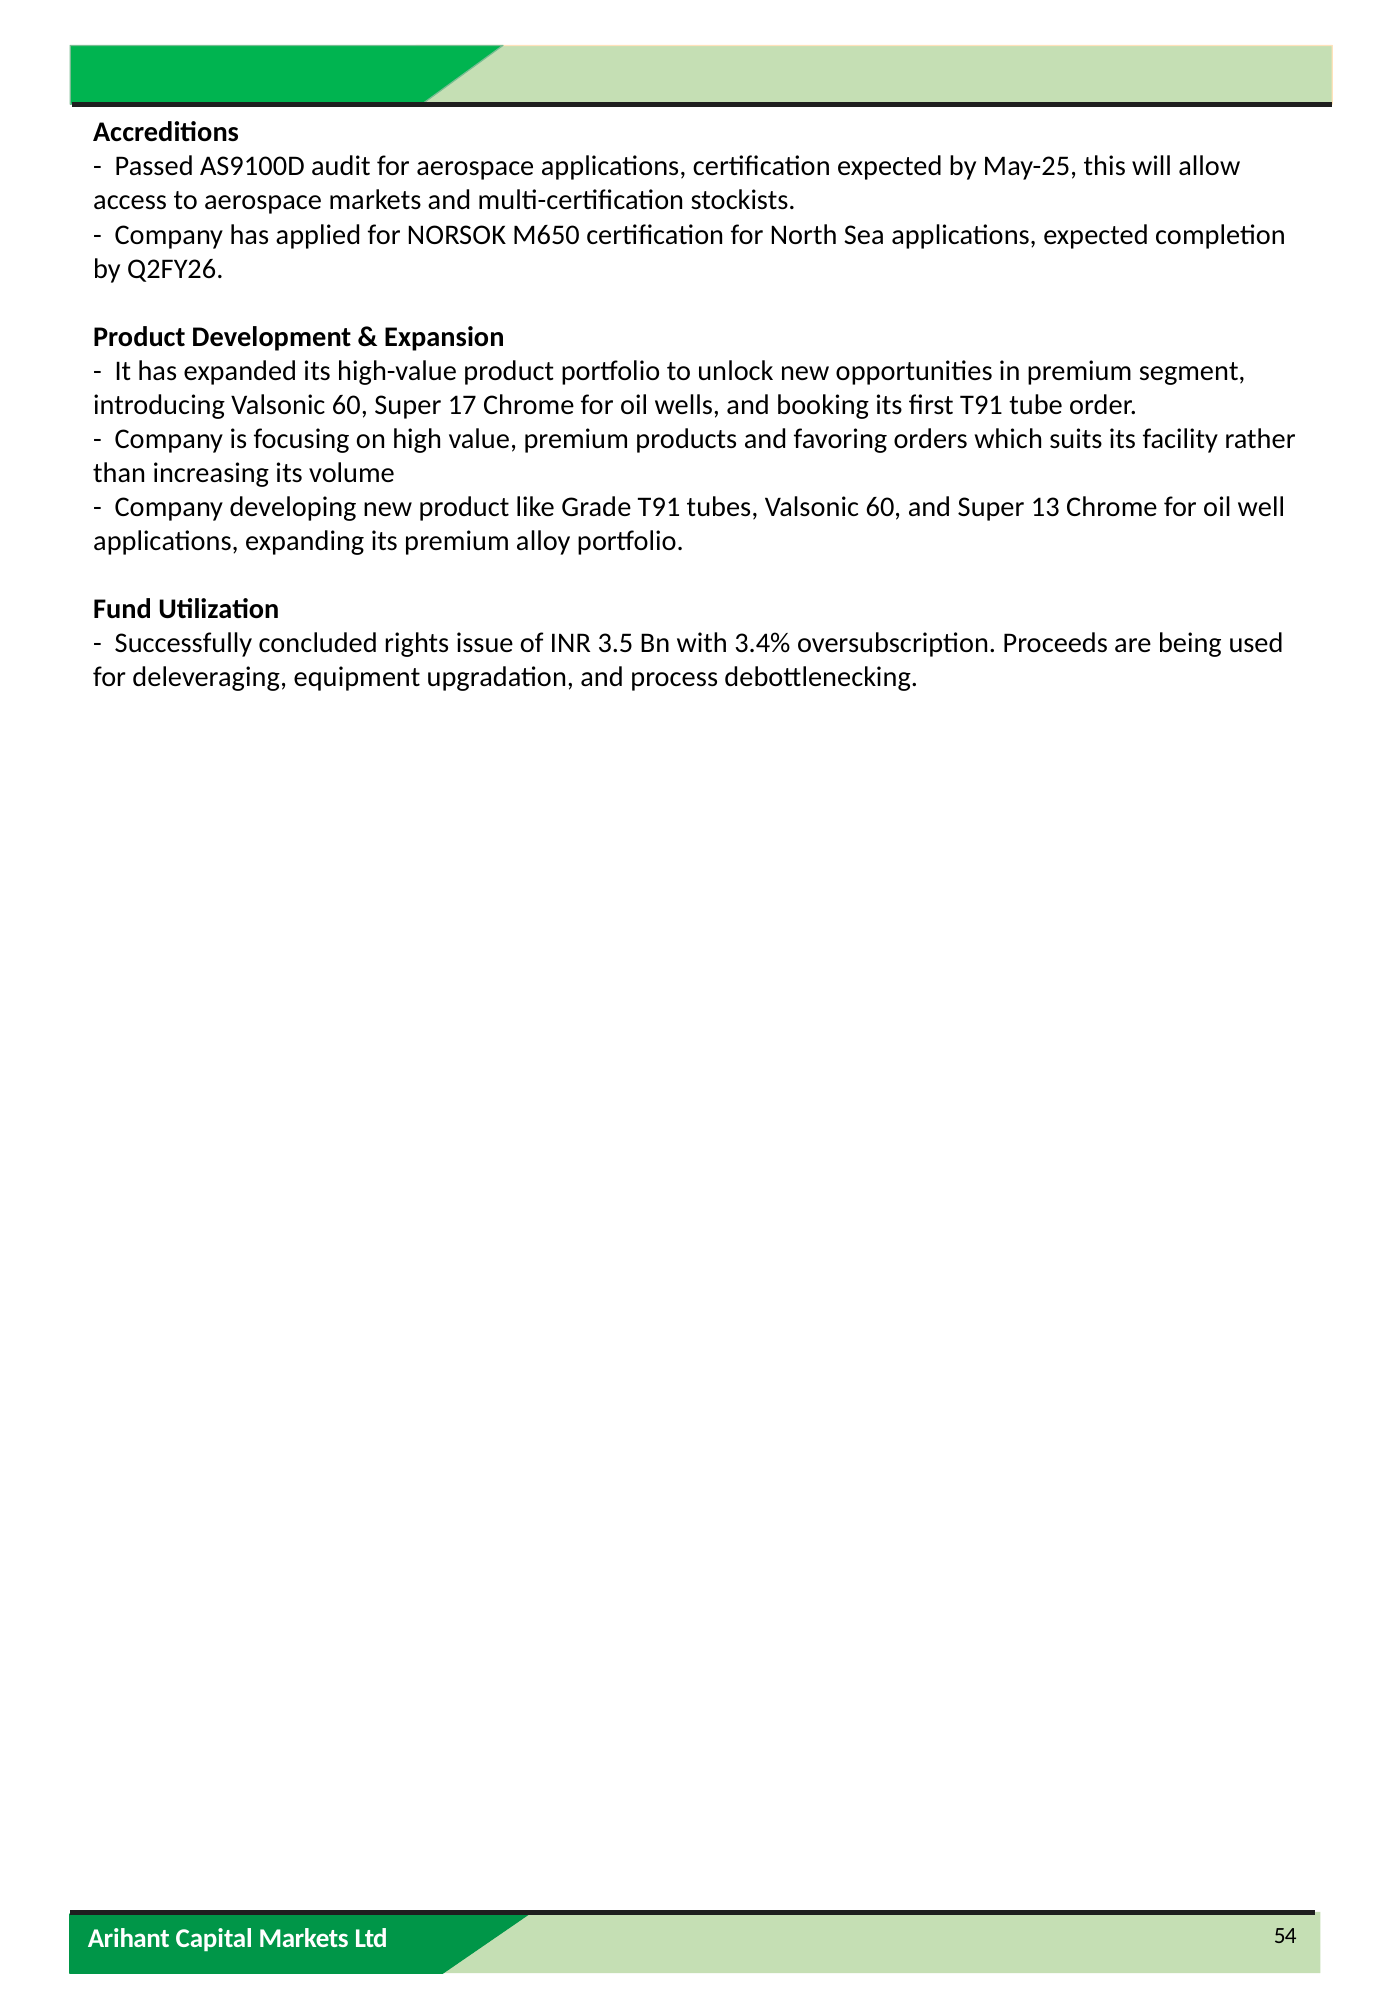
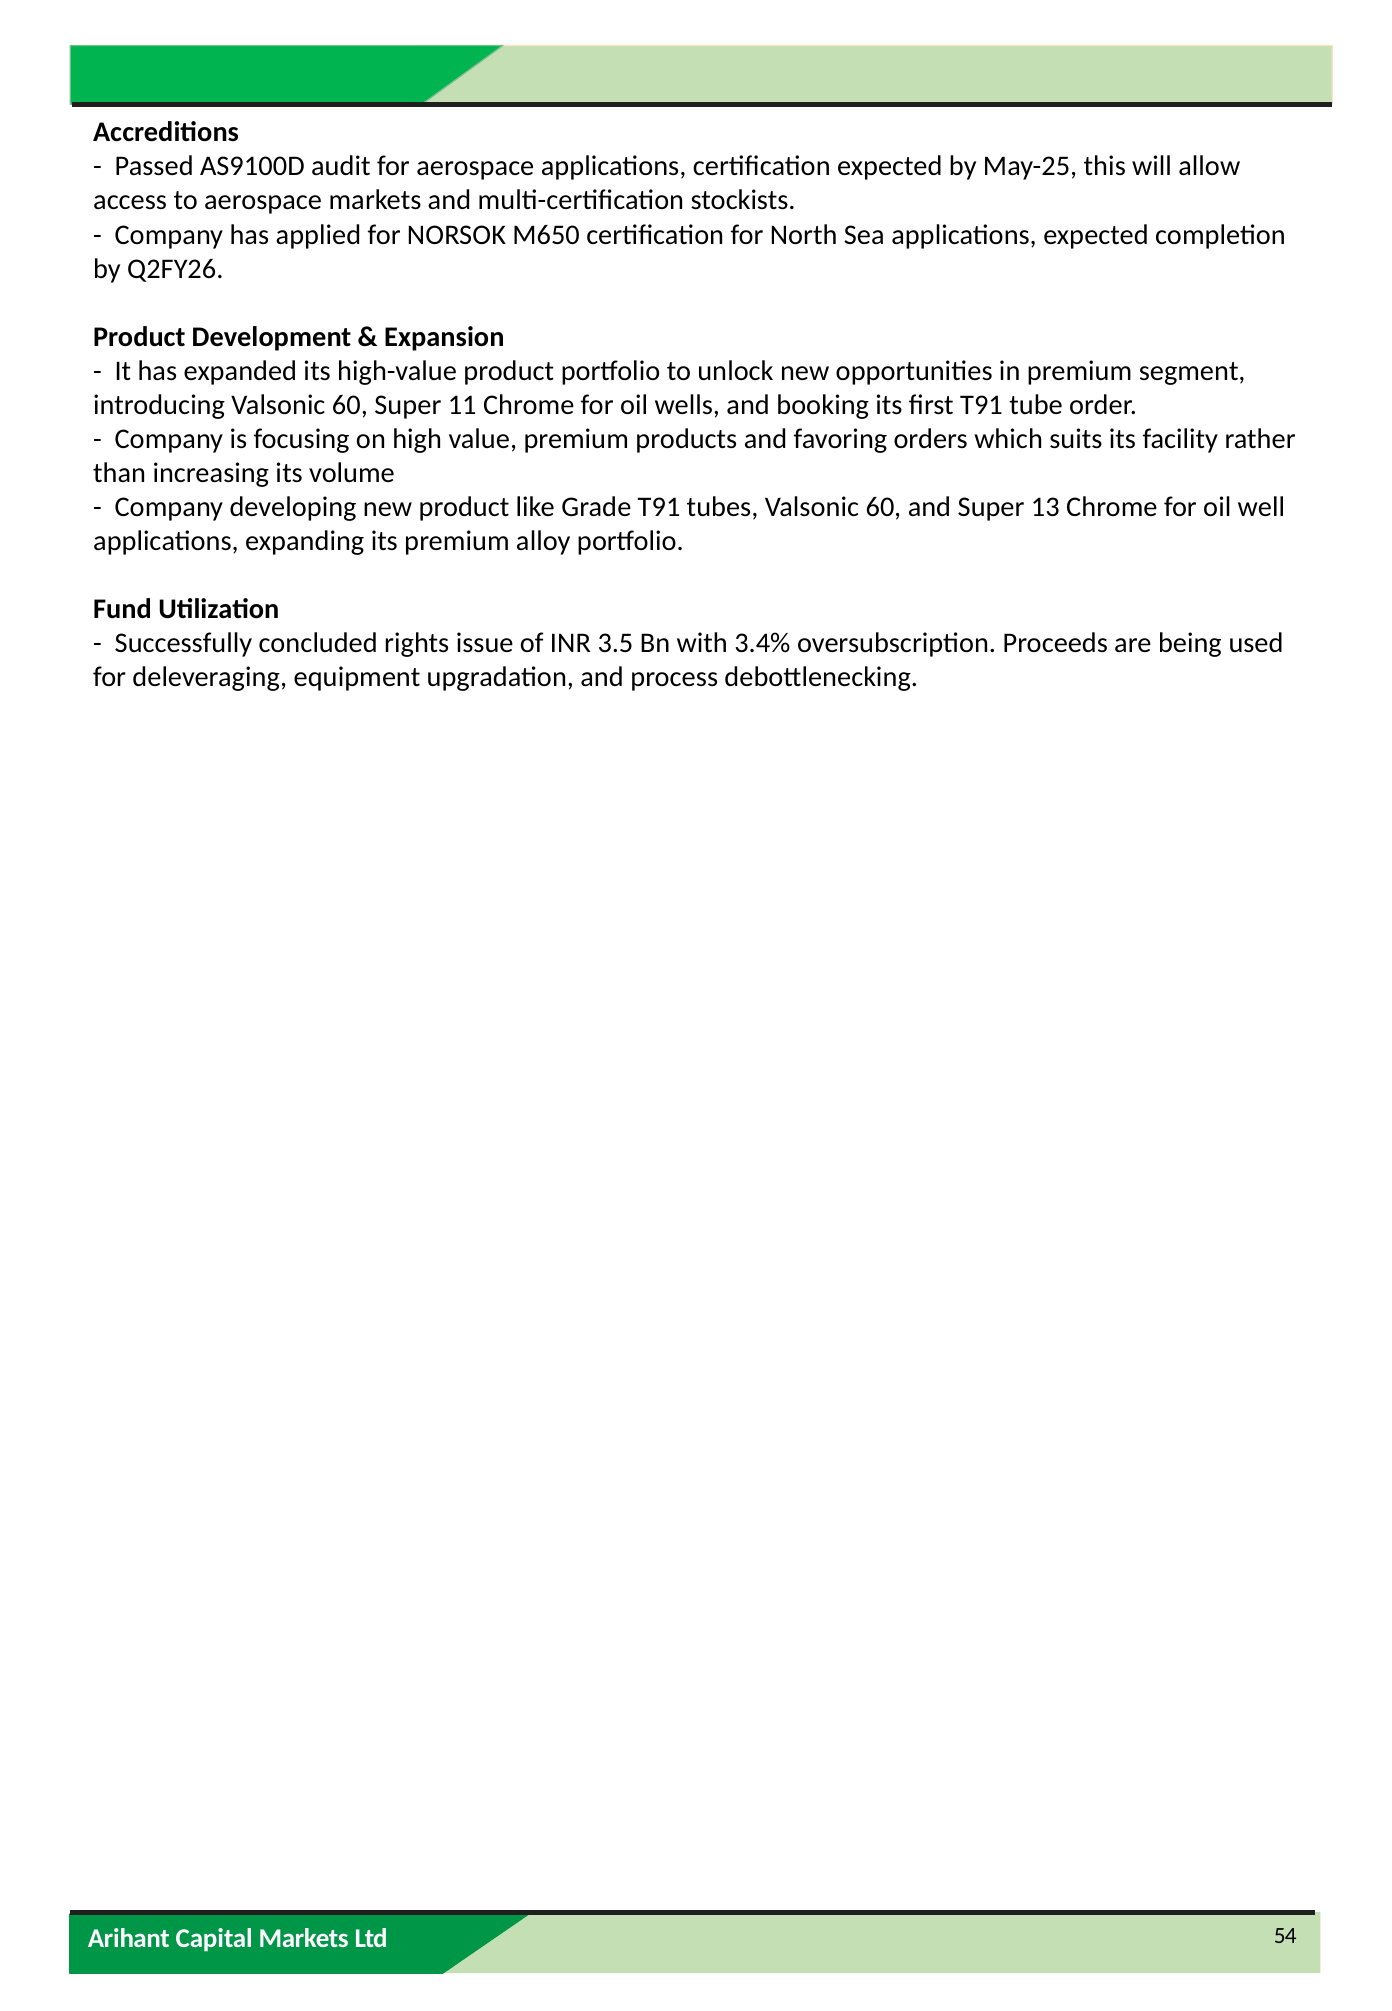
17: 17 -> 11
